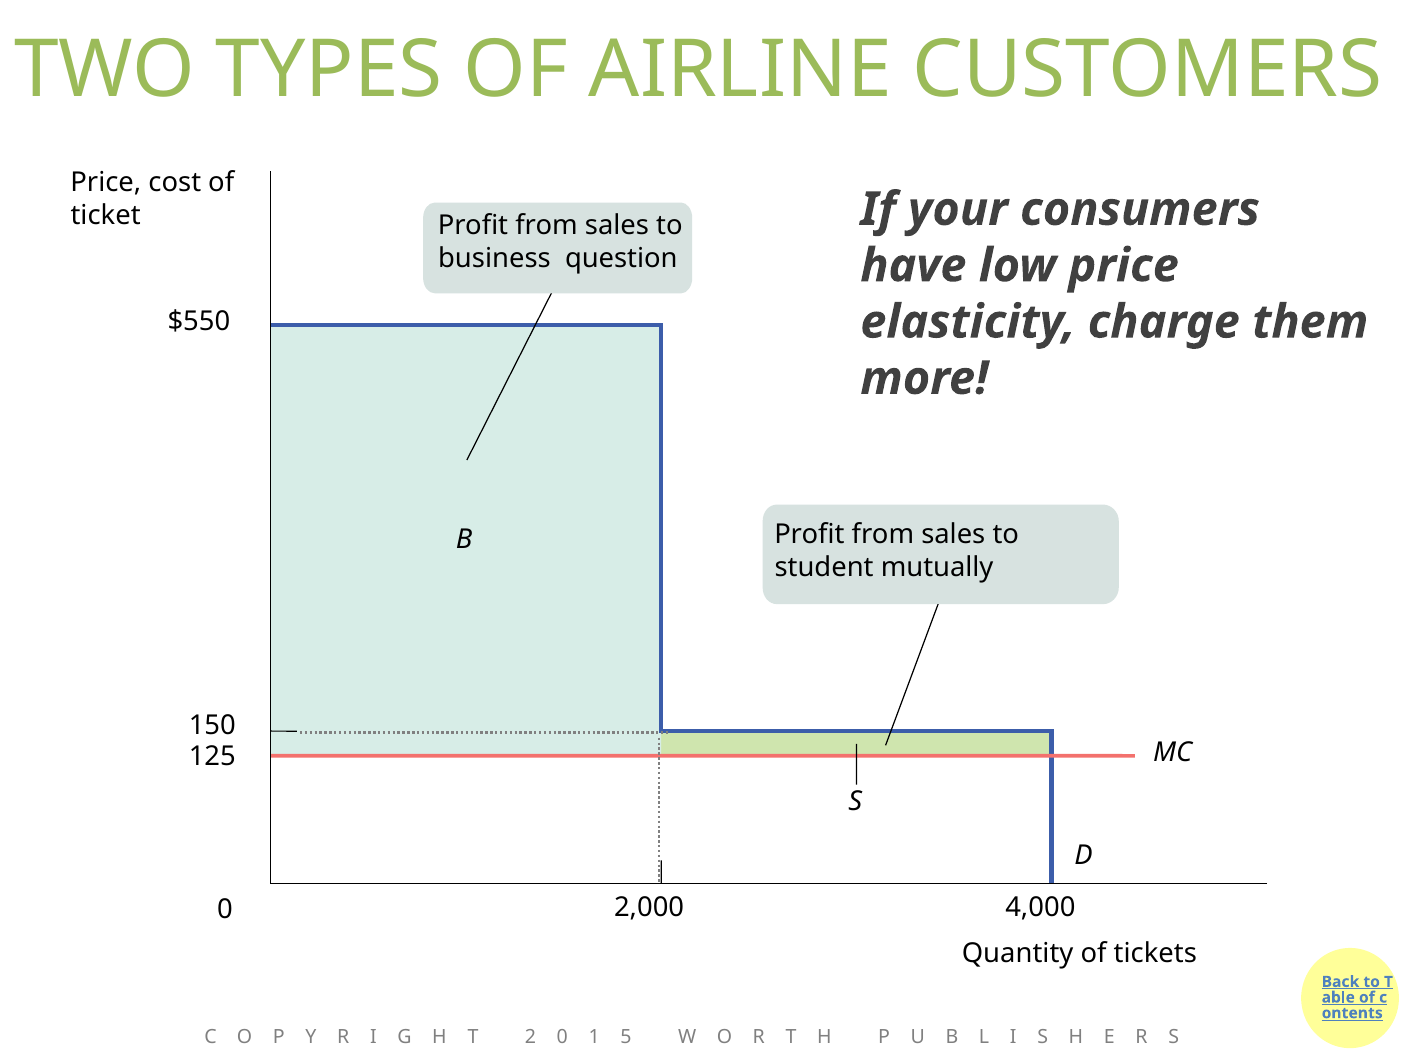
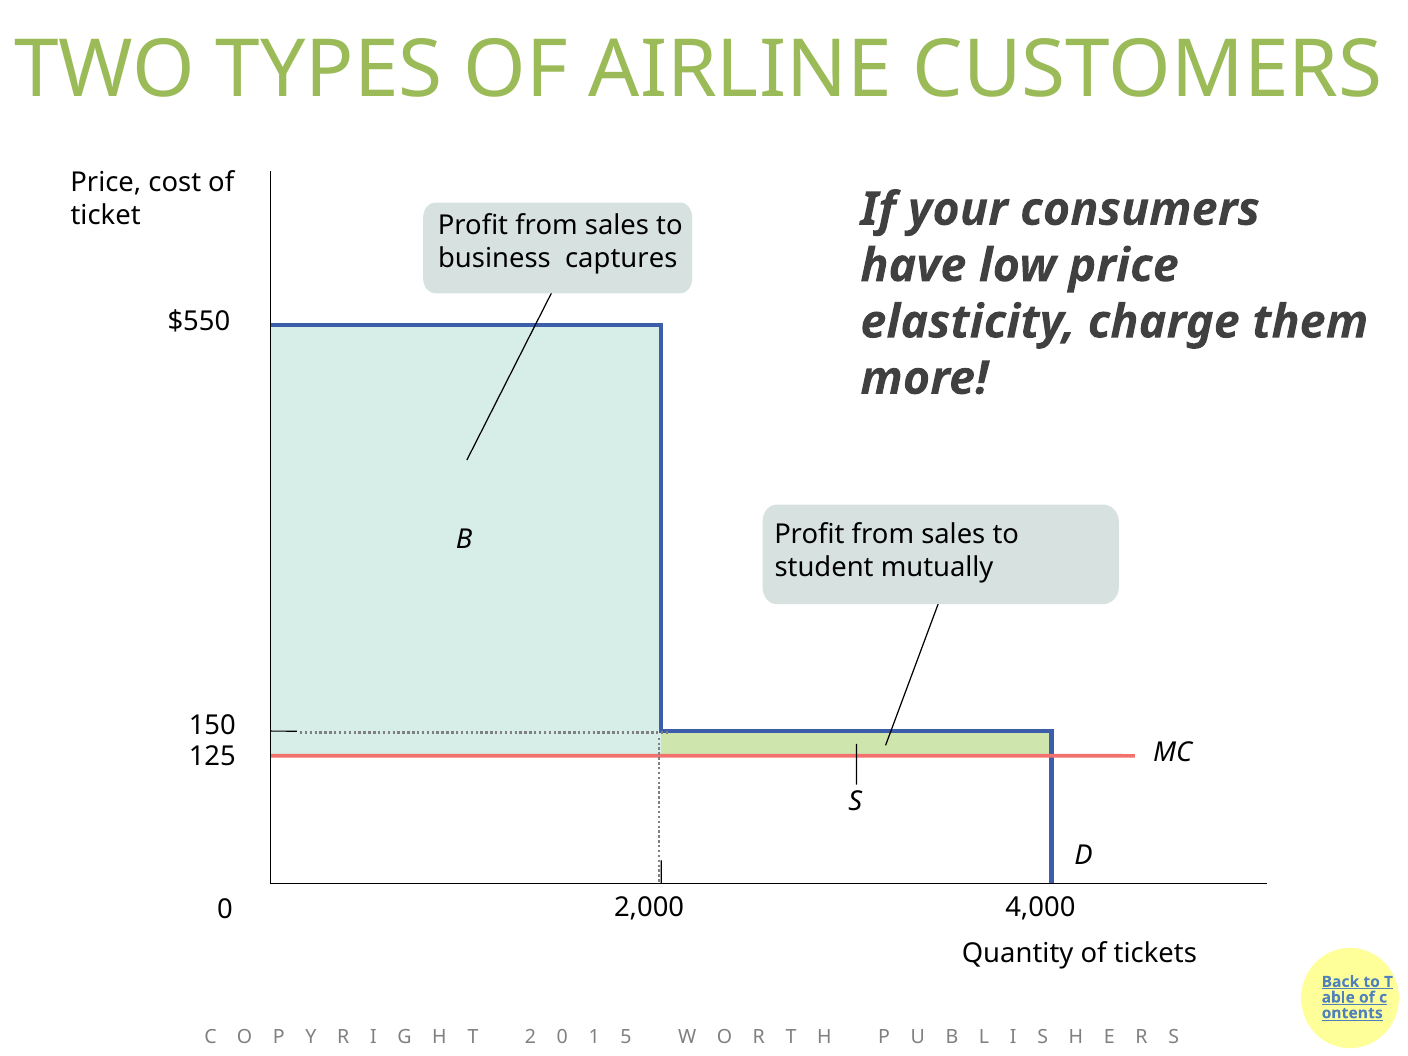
question: question -> captures
